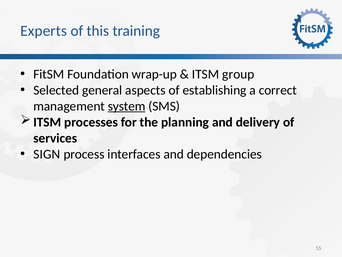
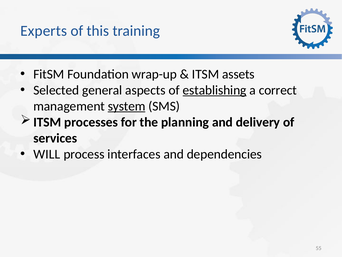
group: group -> assets
establishing underline: none -> present
SIGN: SIGN -> WILL
